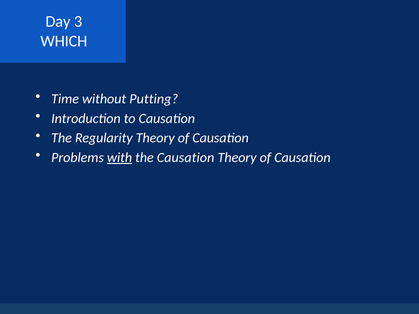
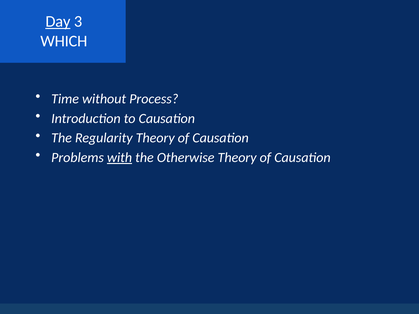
Day underline: none -> present
Putting: Putting -> Process
the Causation: Causation -> Otherwise
